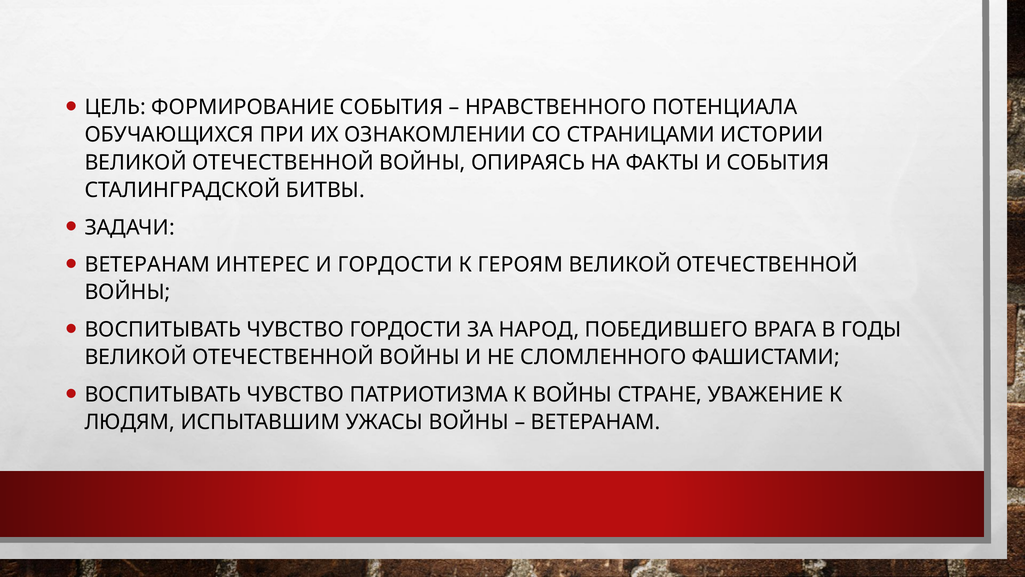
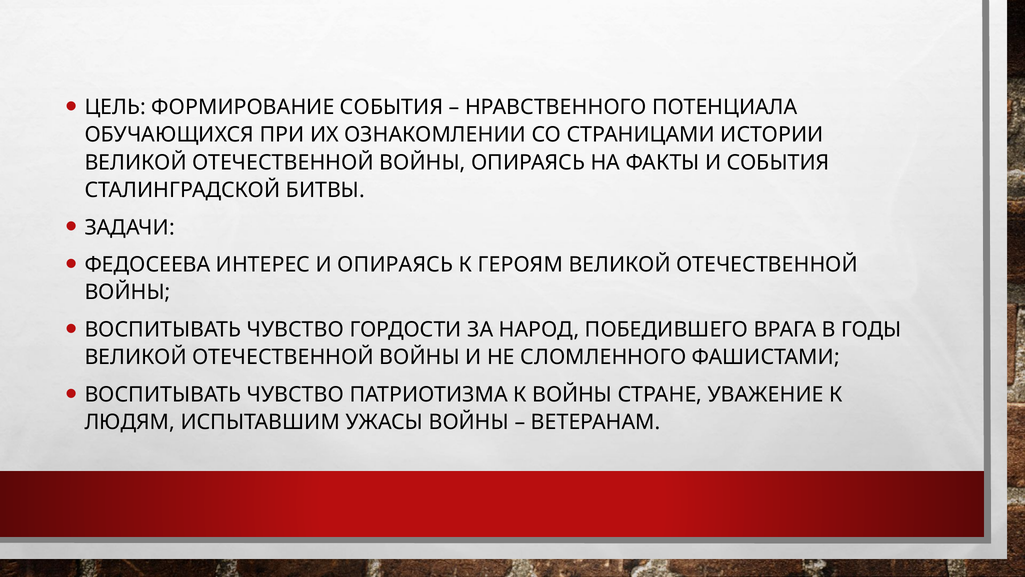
ВЕТЕРАНАМ at (147, 265): ВЕТЕРАНАМ -> ФЕДОСЕЕВА
И ГОРДОСТИ: ГОРДОСТИ -> ОПИРАЯСЬ
